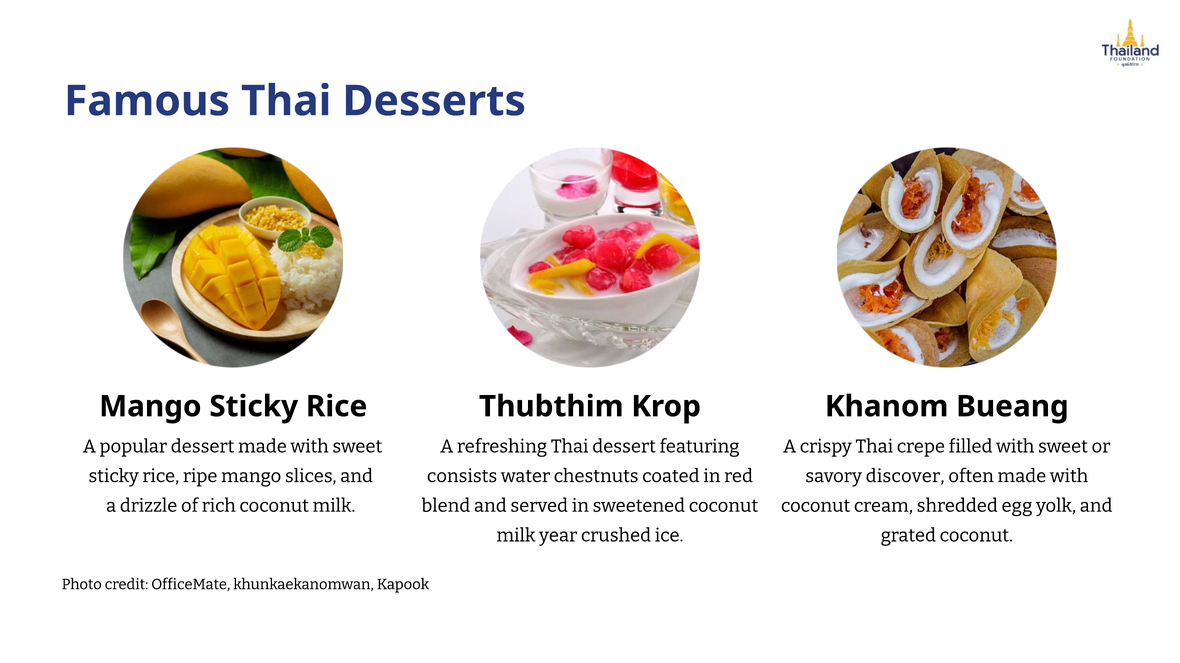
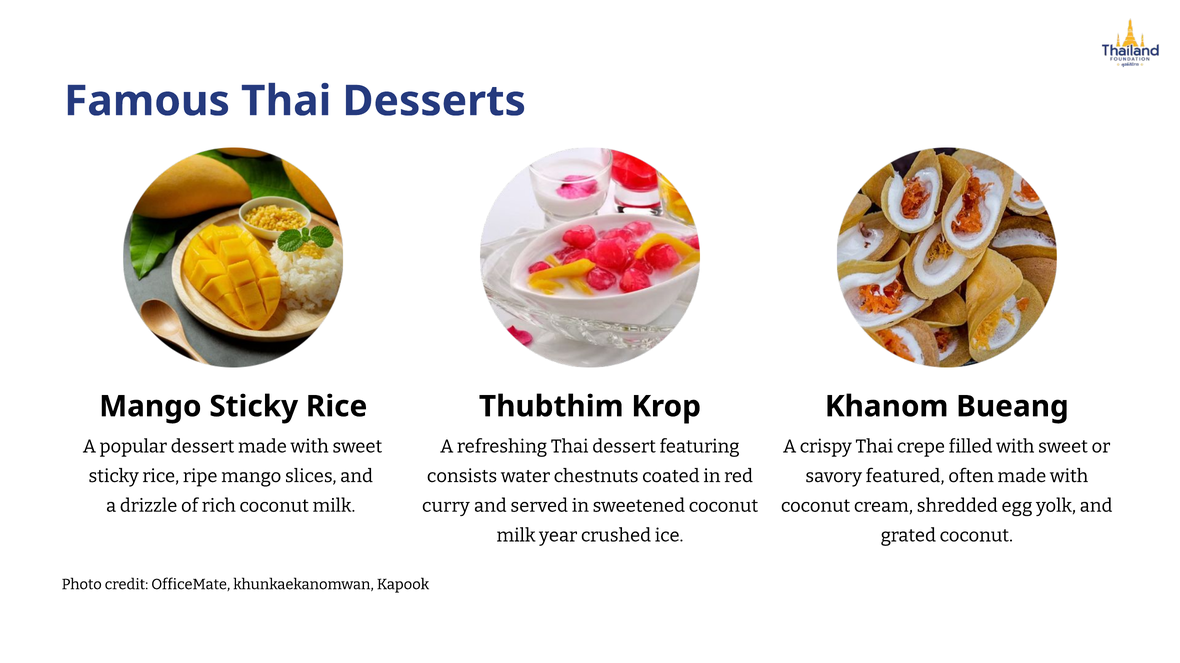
discover: discover -> featured
blend: blend -> curry
